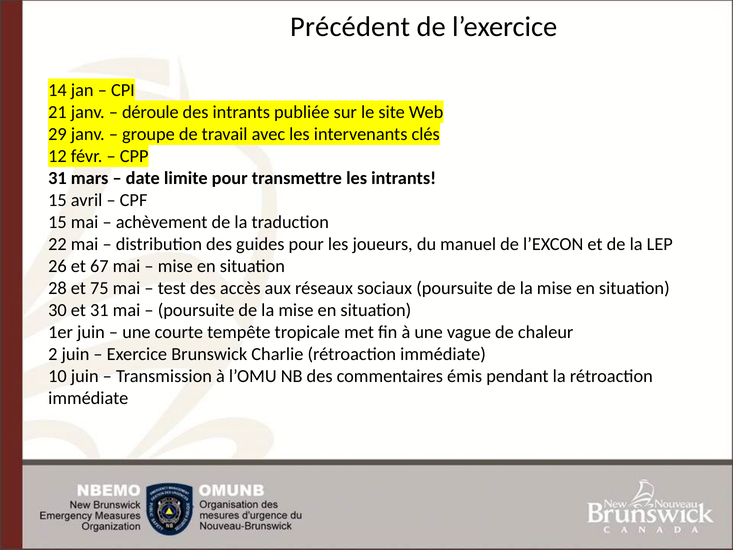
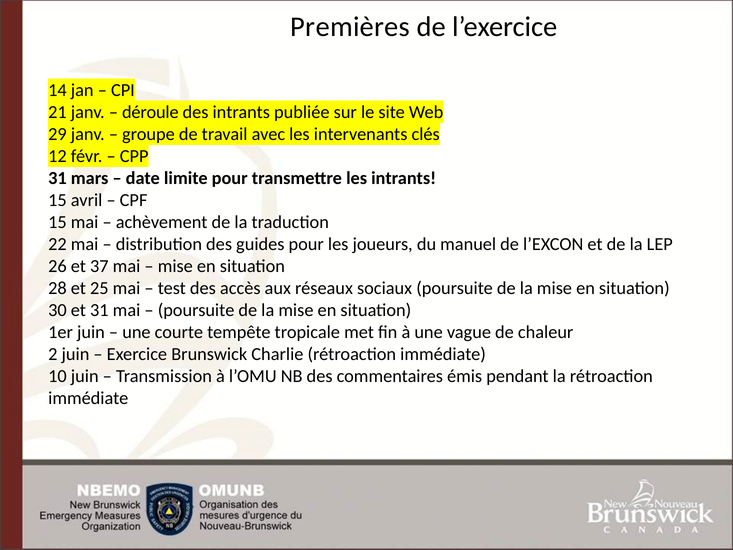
Précédent: Précédent -> Premières
67: 67 -> 37
75: 75 -> 25
